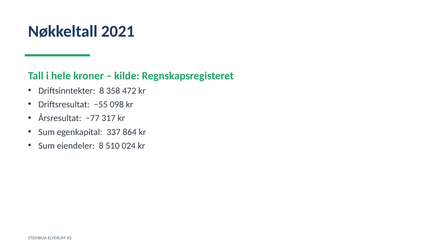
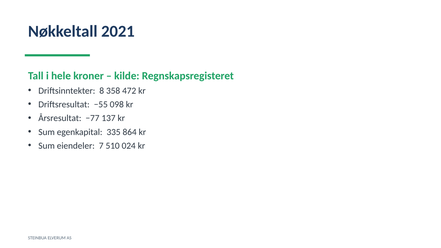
317: 317 -> 137
337: 337 -> 335
eiendeler 8: 8 -> 7
